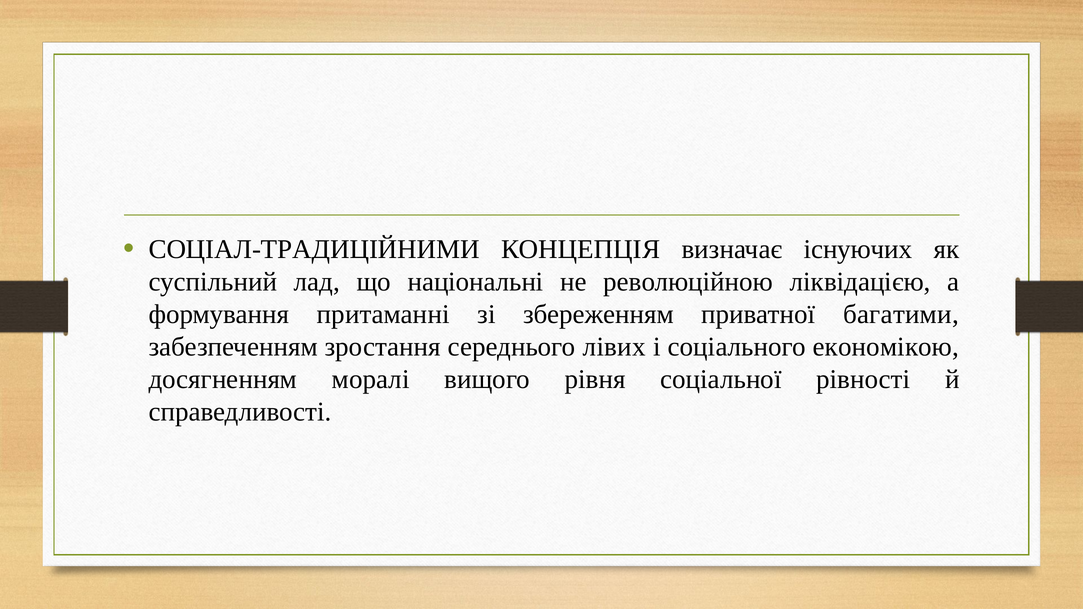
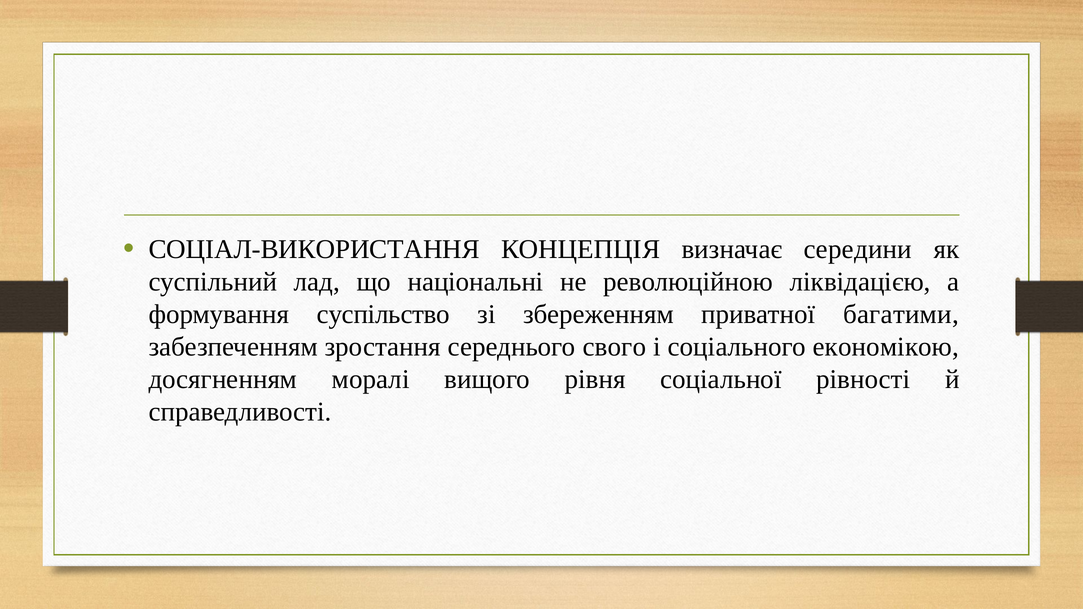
СОЦІАЛ-ТРАДИЦІЙНИМИ: СОЦІАЛ-ТРАДИЦІЙНИМИ -> СОЦІАЛ-ВИКОРИСТАННЯ
існуючих: існуючих -> середини
притаманні: притаманні -> суспільство
лівих: лівих -> свого
